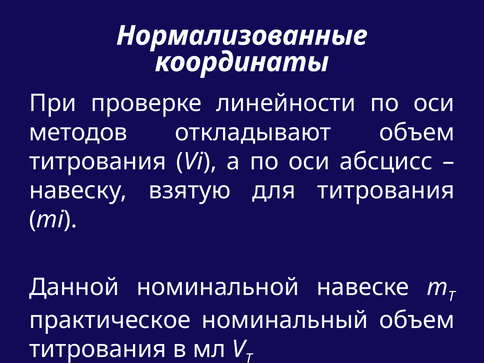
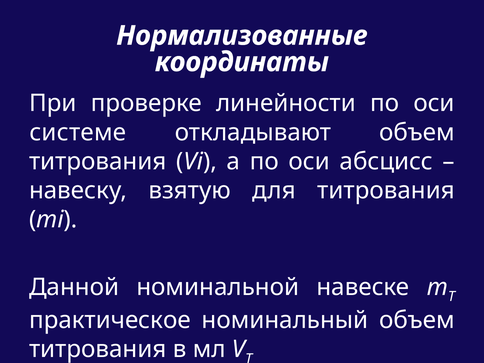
методов: методов -> системе
